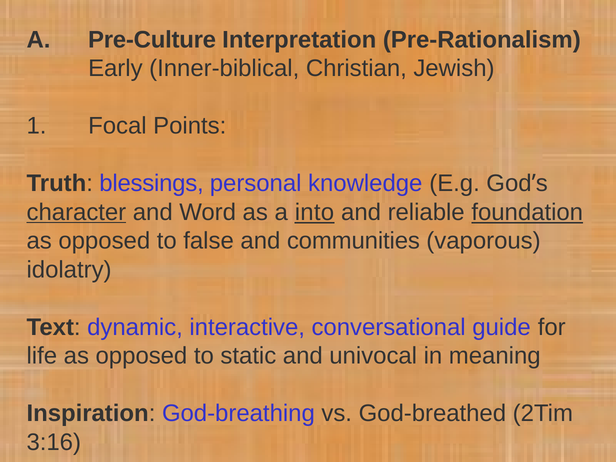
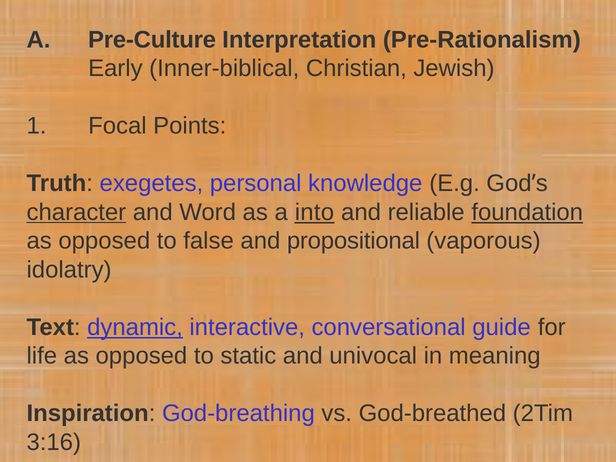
blessings: blessings -> exegetes
communities: communities -> propositional
dynamic underline: none -> present
